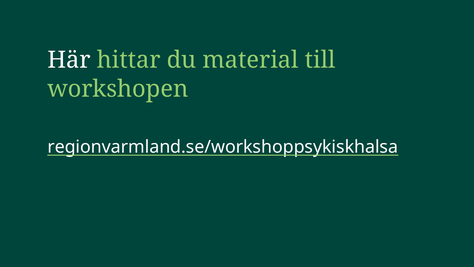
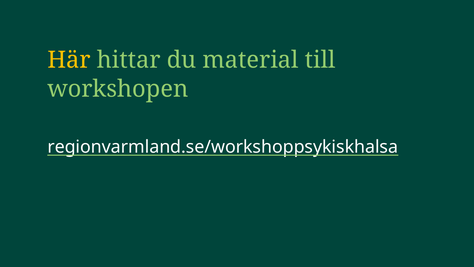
Här colour: white -> yellow
